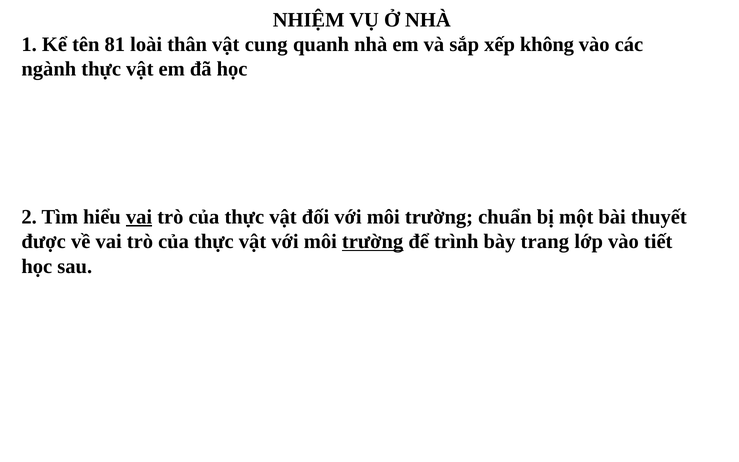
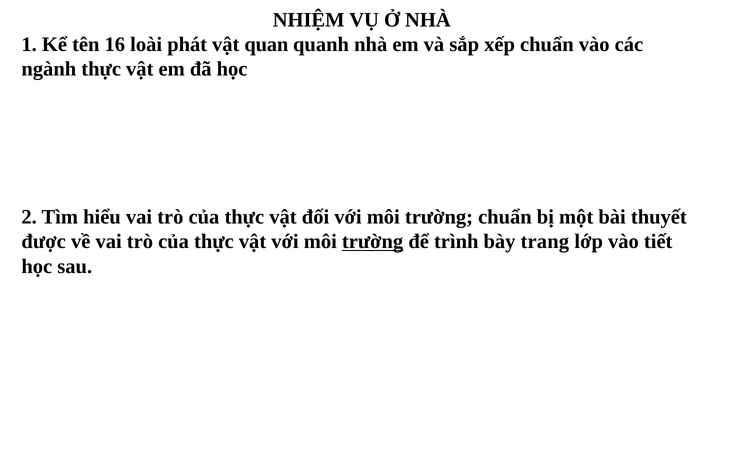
81: 81 -> 16
thân: thân -> phát
cung: cung -> quan
xếp không: không -> chuẩn
vai at (139, 217) underline: present -> none
